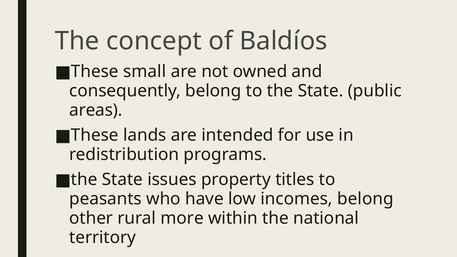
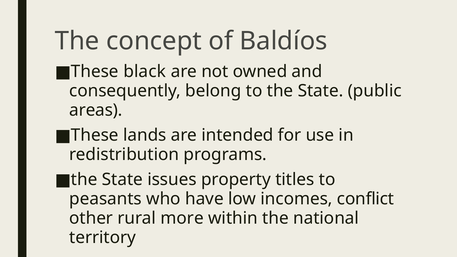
small: small -> black
incomes belong: belong -> conflict
